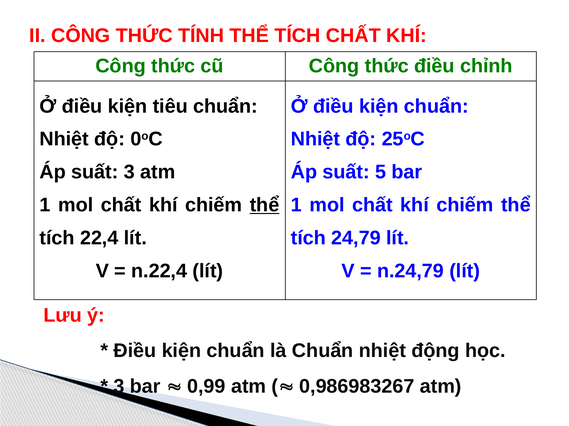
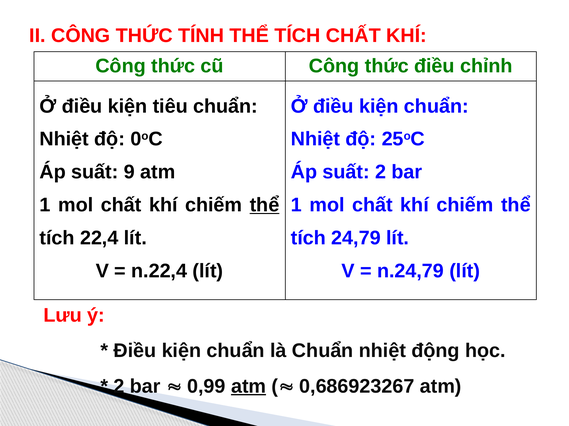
suất 3: 3 -> 9
suất 5: 5 -> 2
3 at (119, 387): 3 -> 2
atm at (249, 387) underline: none -> present
0,986983267: 0,986983267 -> 0,686923267
